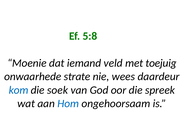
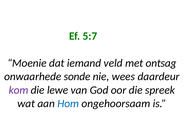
5:8: 5:8 -> 5:7
toejuig: toejuig -> ontsag
strate: strate -> sonde
kom colour: blue -> purple
soek: soek -> lewe
